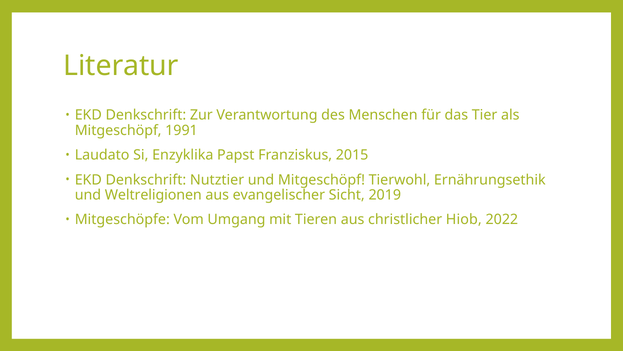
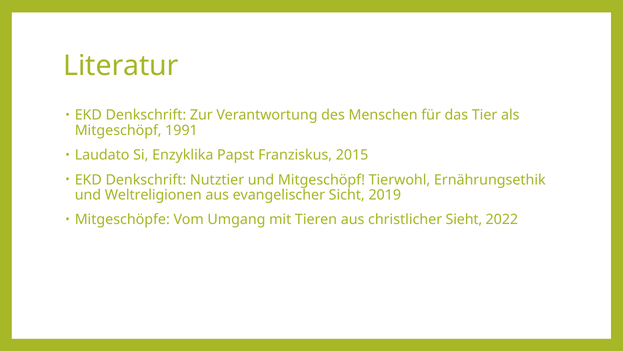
Hiob: Hiob -> Sieht
